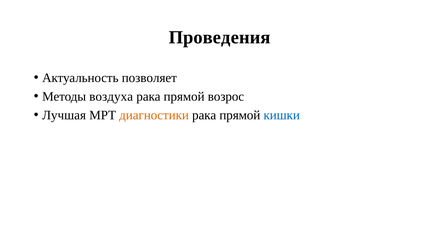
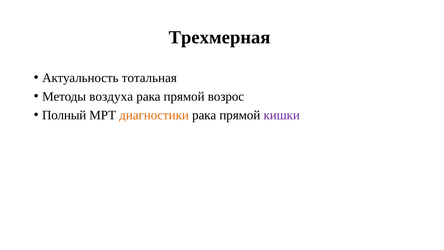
Проведения: Проведения -> Трехмерная
позволяет: позволяет -> тотальная
Лучшая: Лучшая -> Полный
кишки colour: blue -> purple
